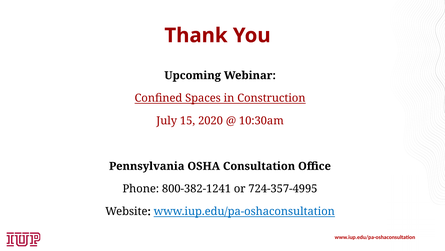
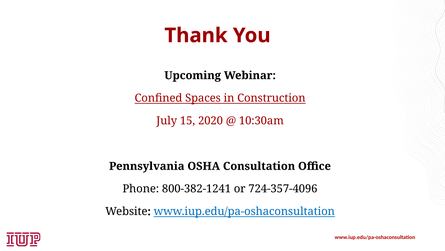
724-357-4995: 724-357-4995 -> 724-357-4096
